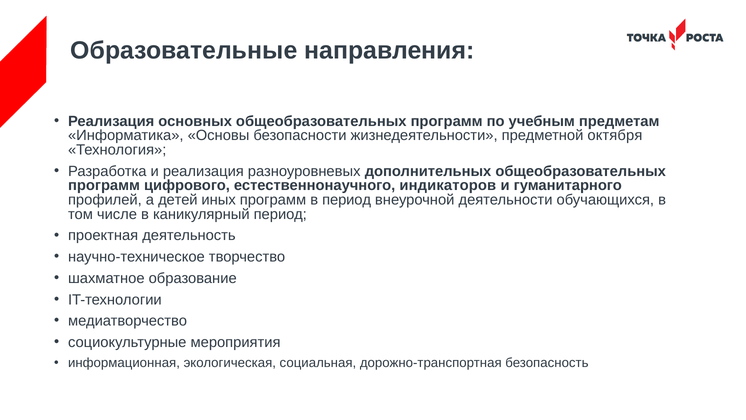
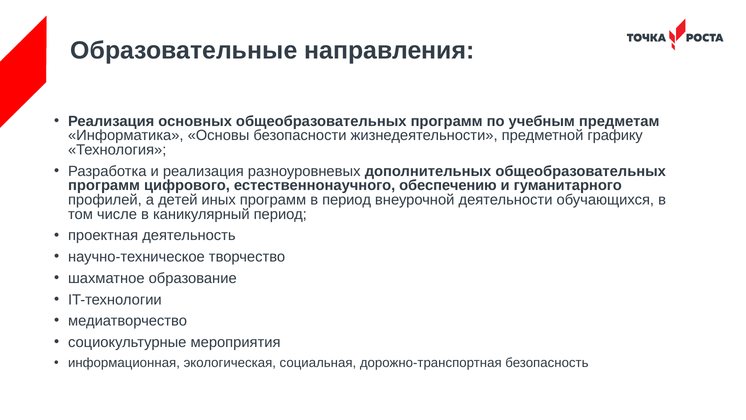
октября: октября -> графику
индикаторов: индикаторов -> обеспечению
